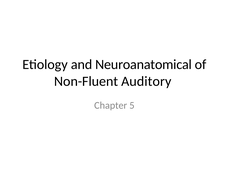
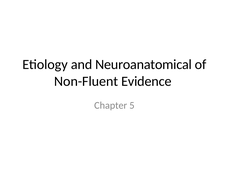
Auditory: Auditory -> Evidence
